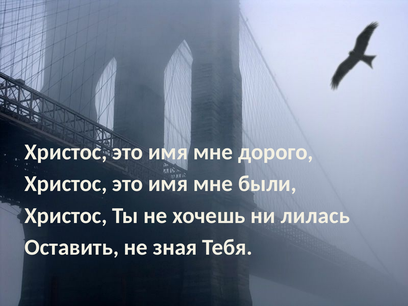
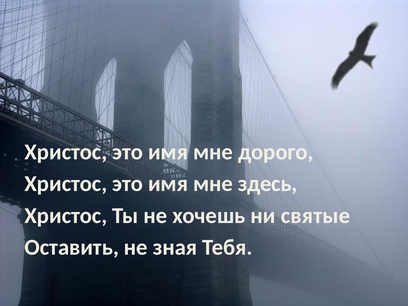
были: были -> здесь
лилась: лилась -> святые
